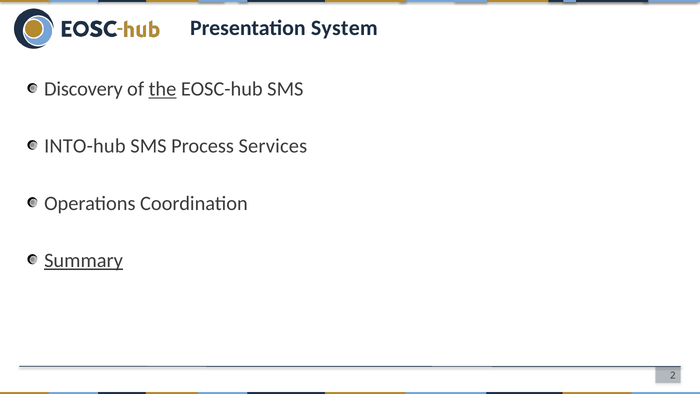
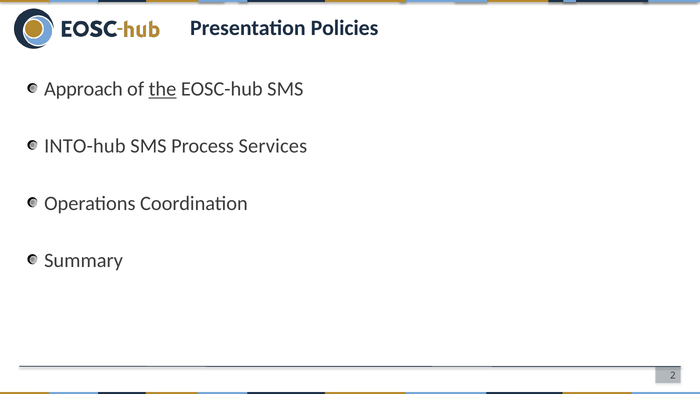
System: System -> Policies
Discovery: Discovery -> Approach
Summary underline: present -> none
